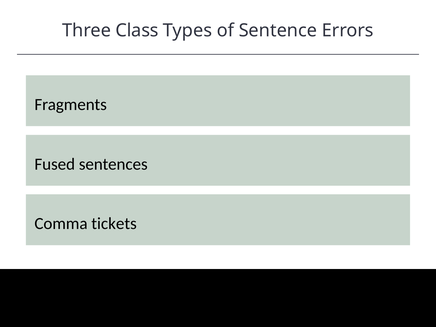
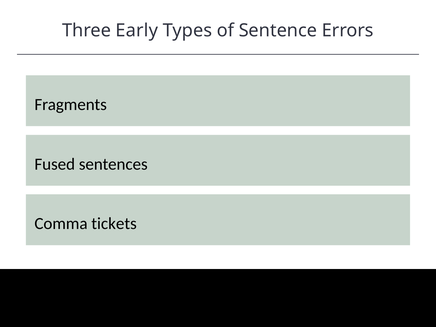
Class: Class -> Early
